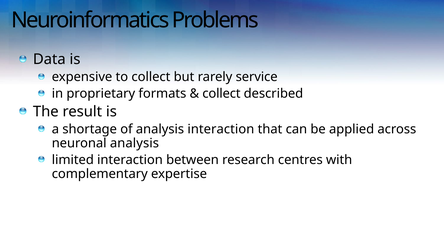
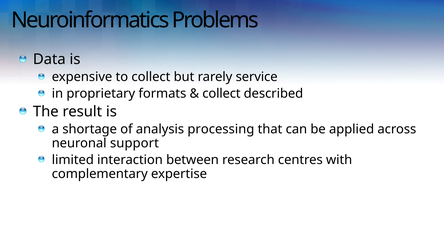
analysis interaction: interaction -> processing
neuronal analysis: analysis -> support
